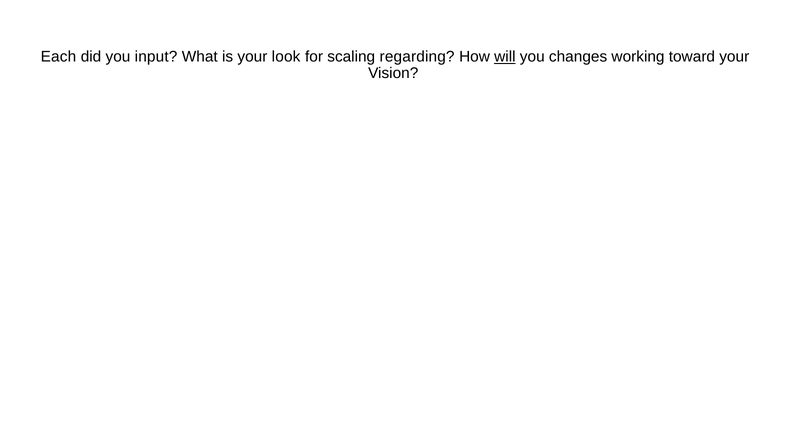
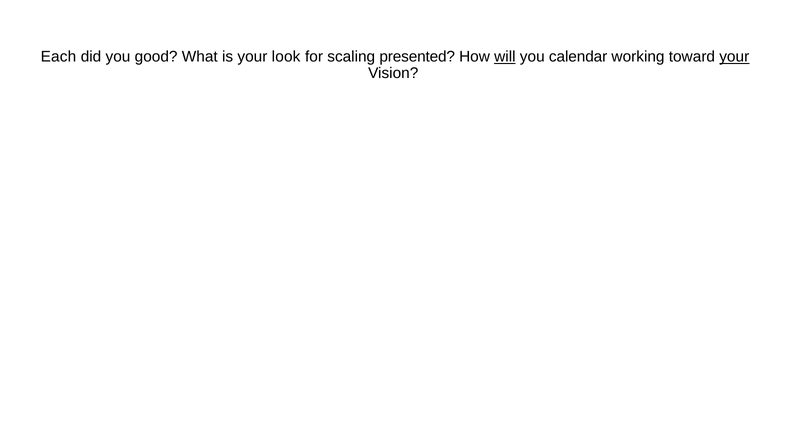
input: input -> good
regarding: regarding -> presented
changes: changes -> calendar
your at (734, 57) underline: none -> present
